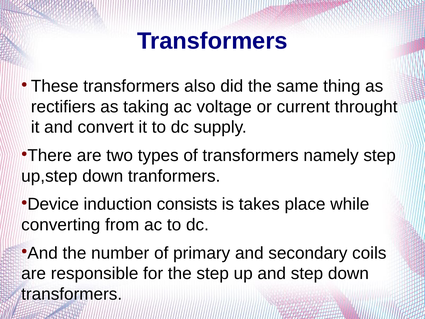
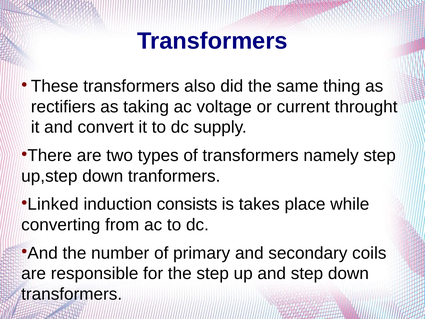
Device: Device -> Linked
